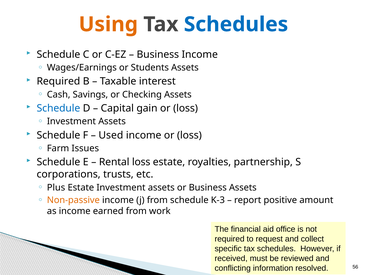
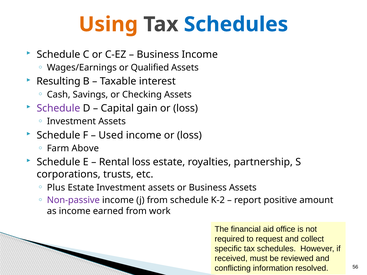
Students: Students -> Qualified
Required at (58, 81): Required -> Resulting
Schedule at (58, 108) colour: blue -> purple
Issues: Issues -> Above
Non-passive colour: orange -> purple
K-3: K-3 -> K-2
